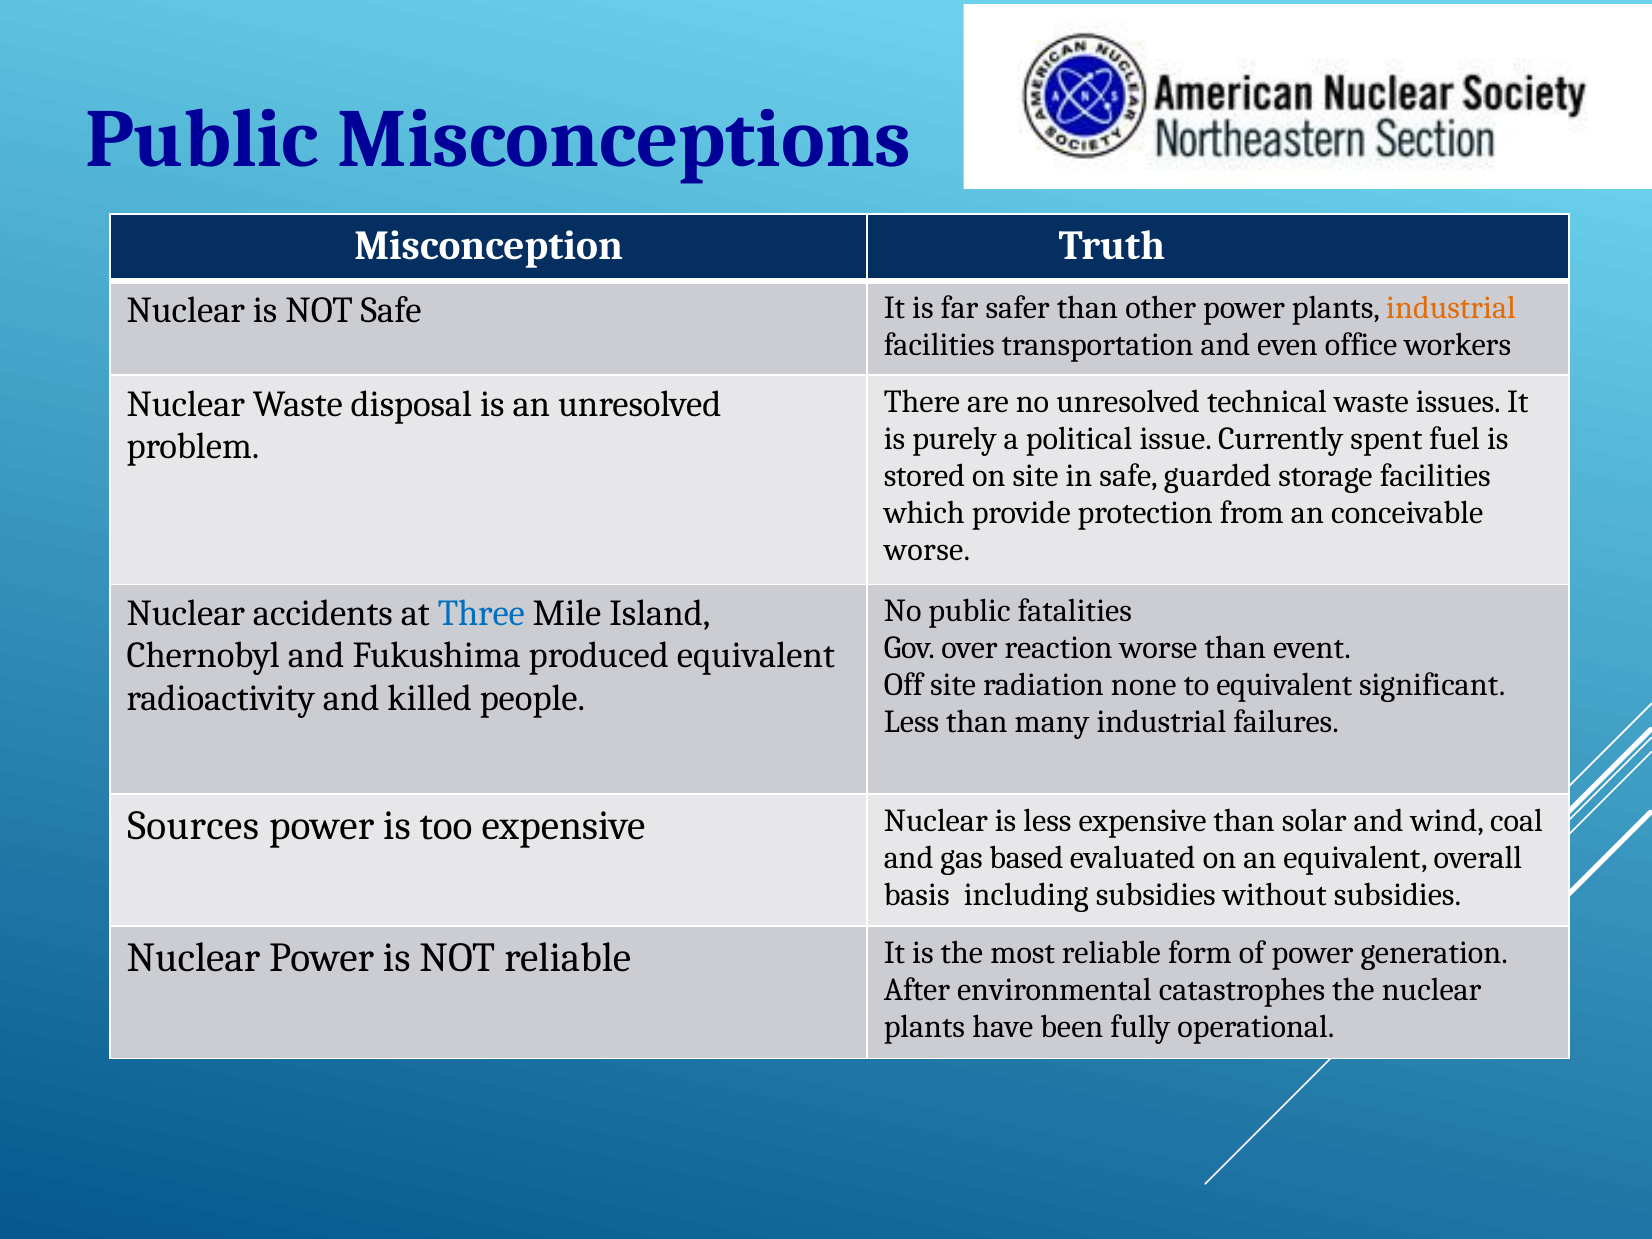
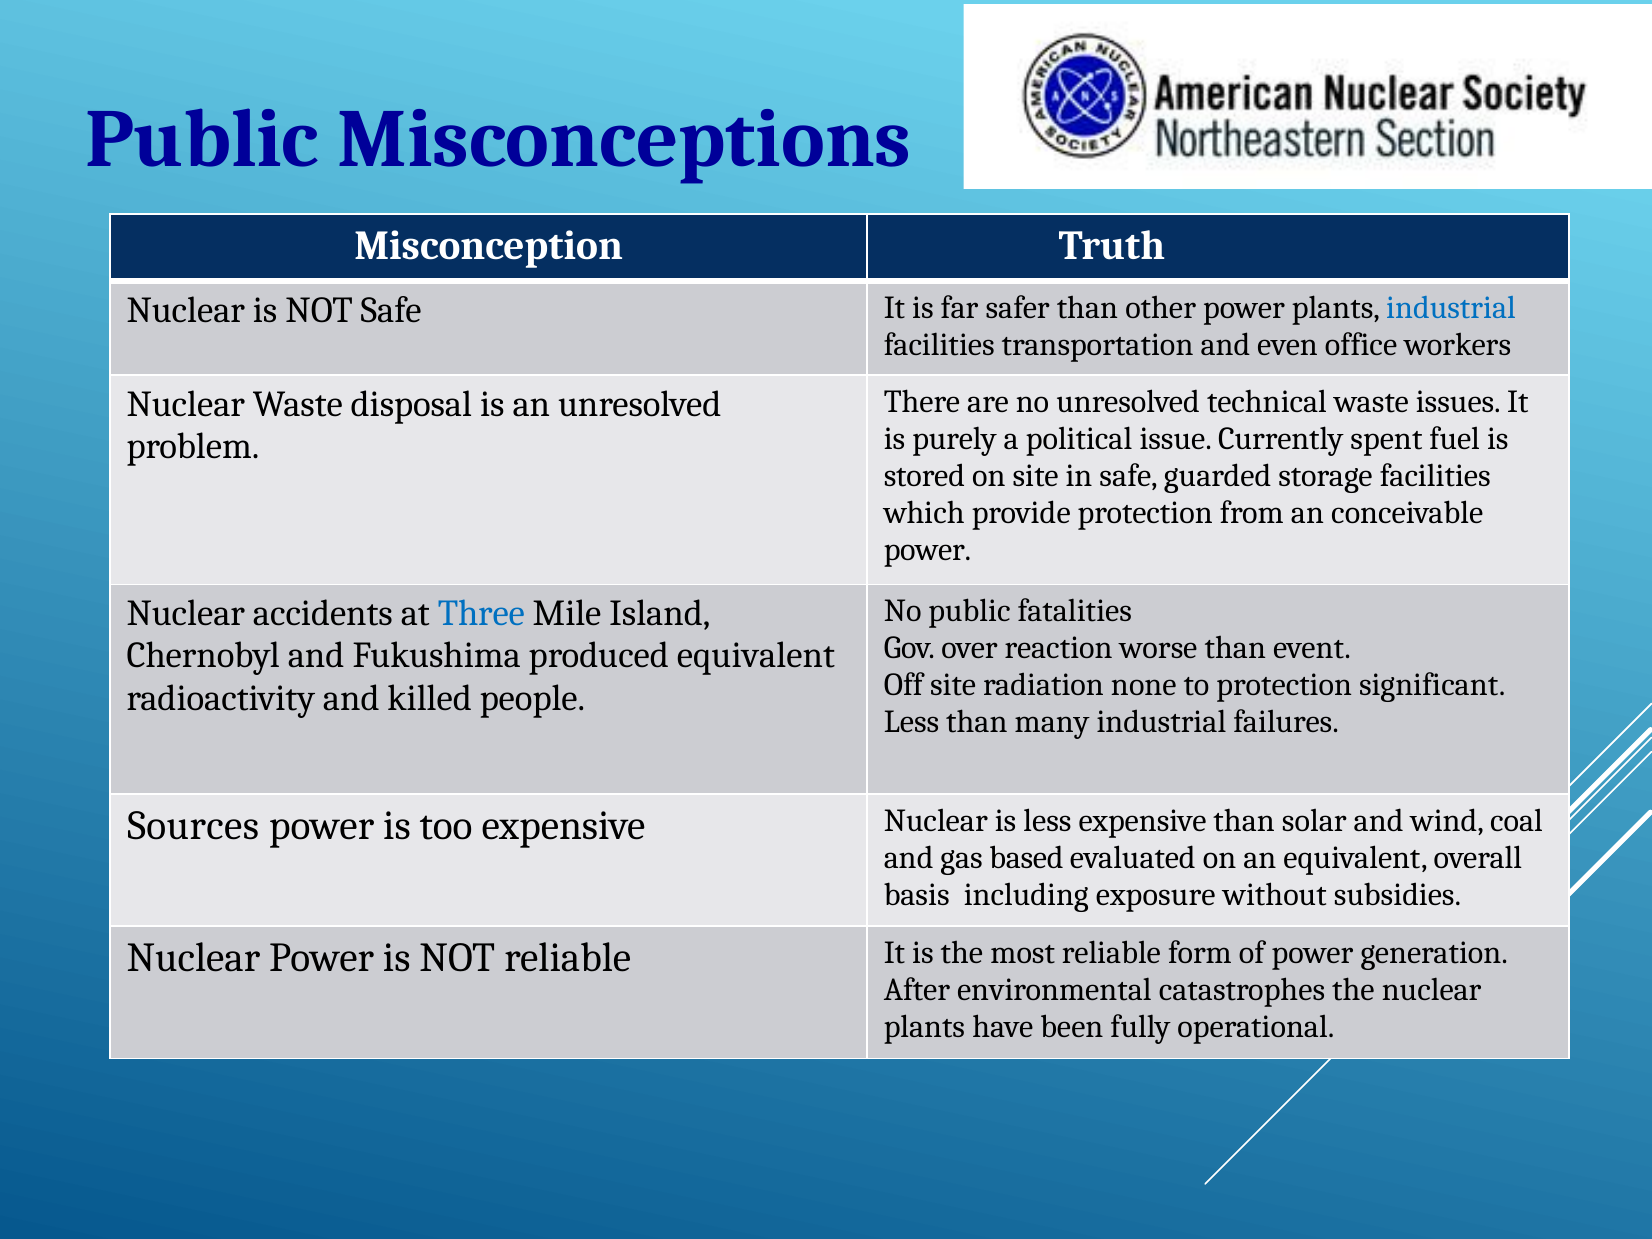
industrial at (1451, 308) colour: orange -> blue
worse at (927, 549): worse -> power
to equivalent: equivalent -> protection
including subsidies: subsidies -> exposure
